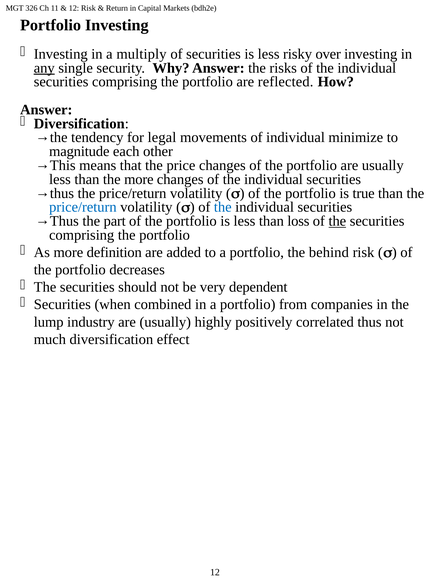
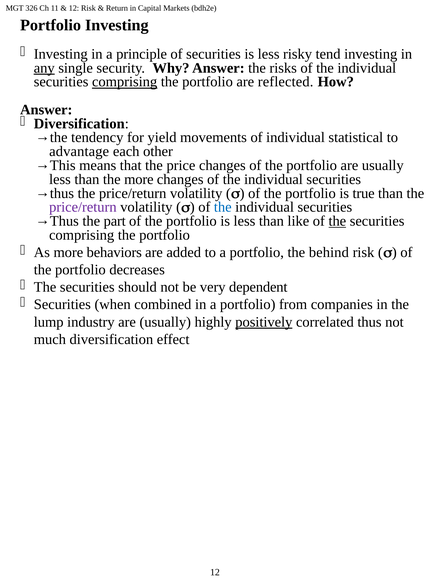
multiply: multiply -> principle
over: over -> tend
comprising at (125, 82) underline: none -> present
legal: legal -> yield
minimize: minimize -> statistical
magnitude: magnitude -> advantage
price/return at (83, 207) colour: blue -> purple
loss: loss -> like
definition: definition -> behaviors
positively underline: none -> present
